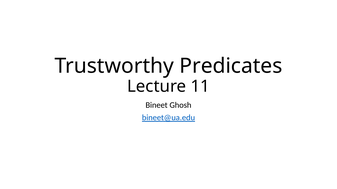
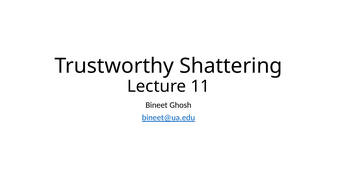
Predicates: Predicates -> Shattering
